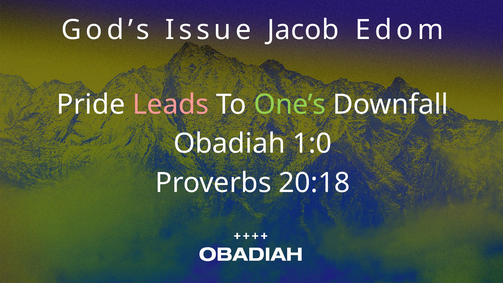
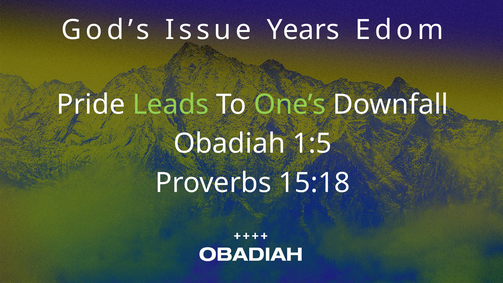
Jacob: Jacob -> Years
Leads colour: pink -> light green
1:0: 1:0 -> 1:5
20:18: 20:18 -> 15:18
